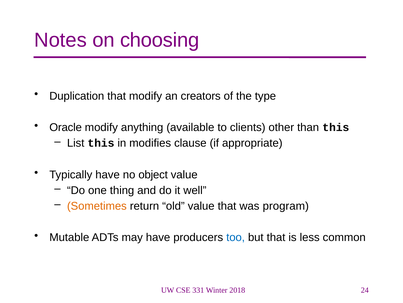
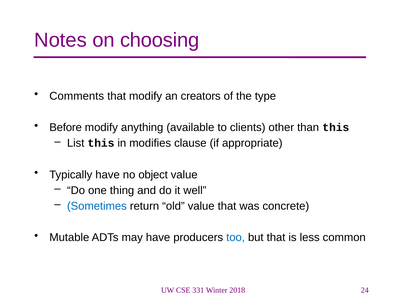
Duplication: Duplication -> Comments
Oracle: Oracle -> Before
Sometimes colour: orange -> blue
program: program -> concrete
